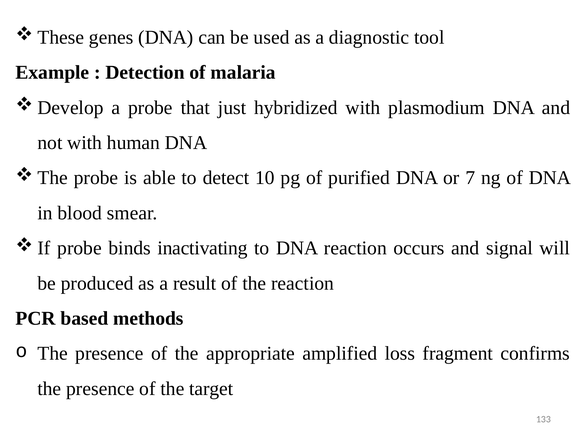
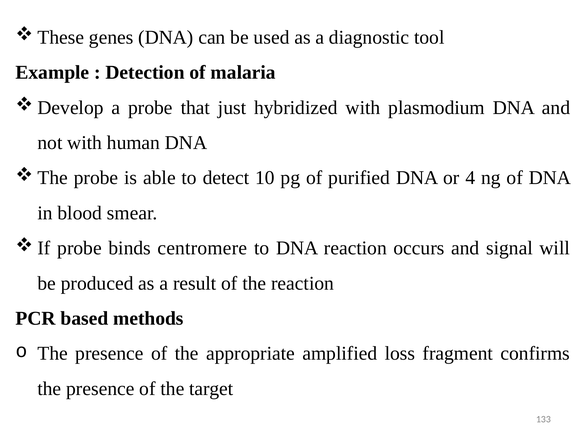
7: 7 -> 4
inactivating: inactivating -> centromere
